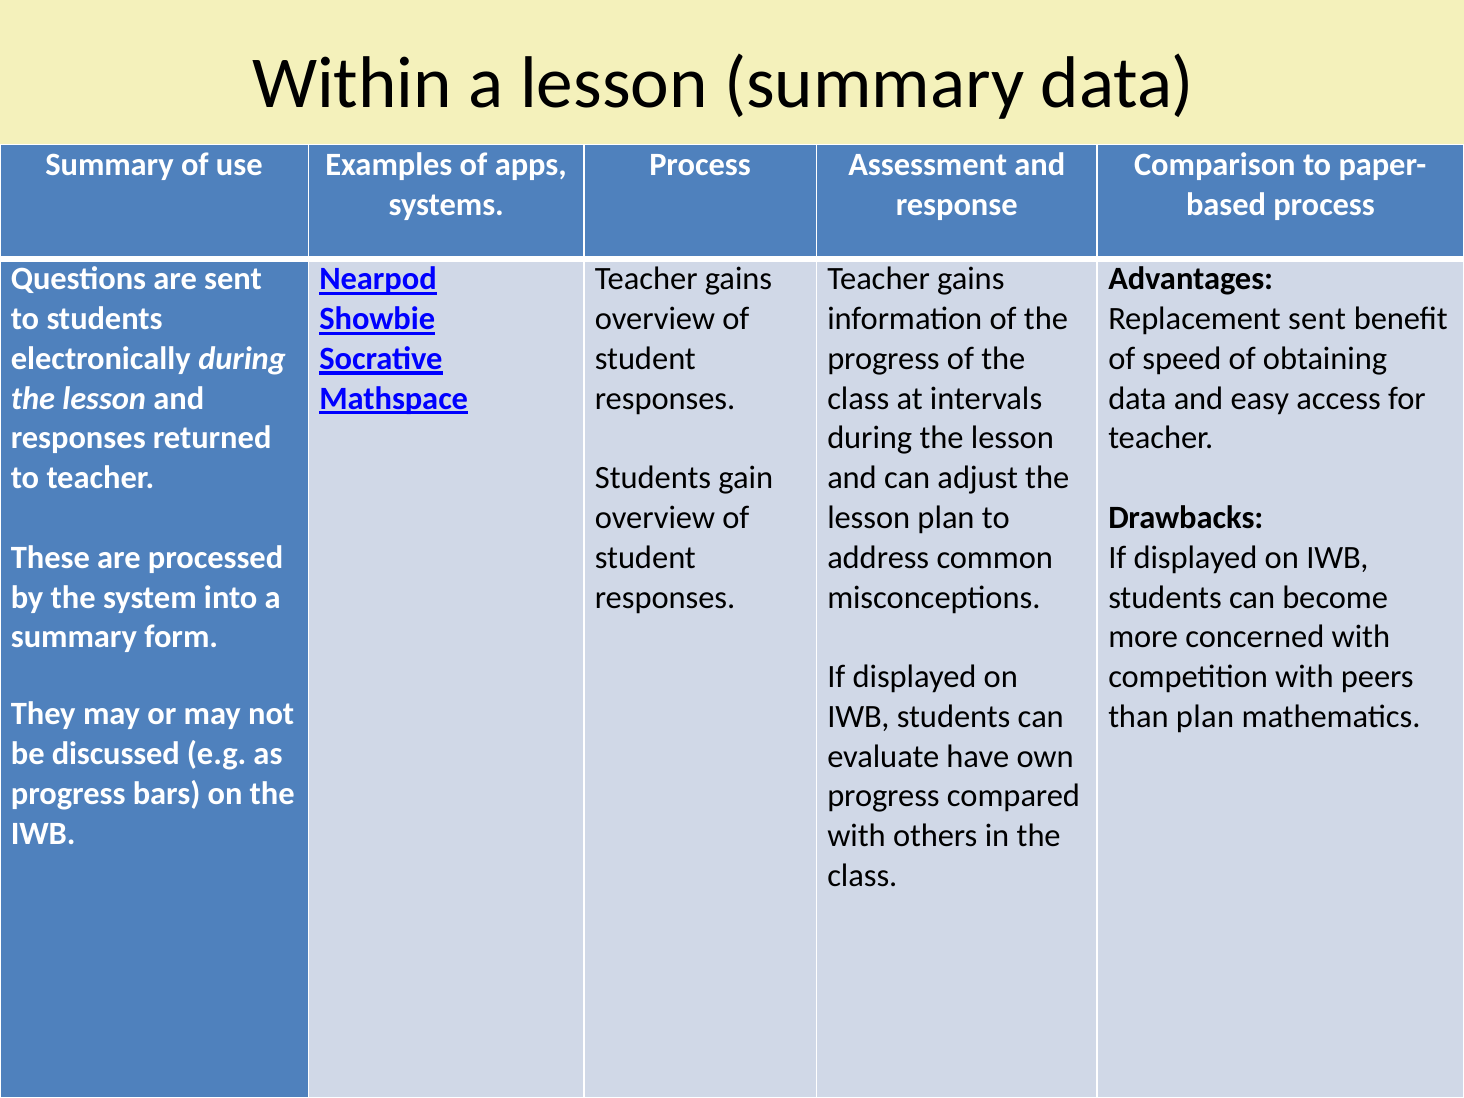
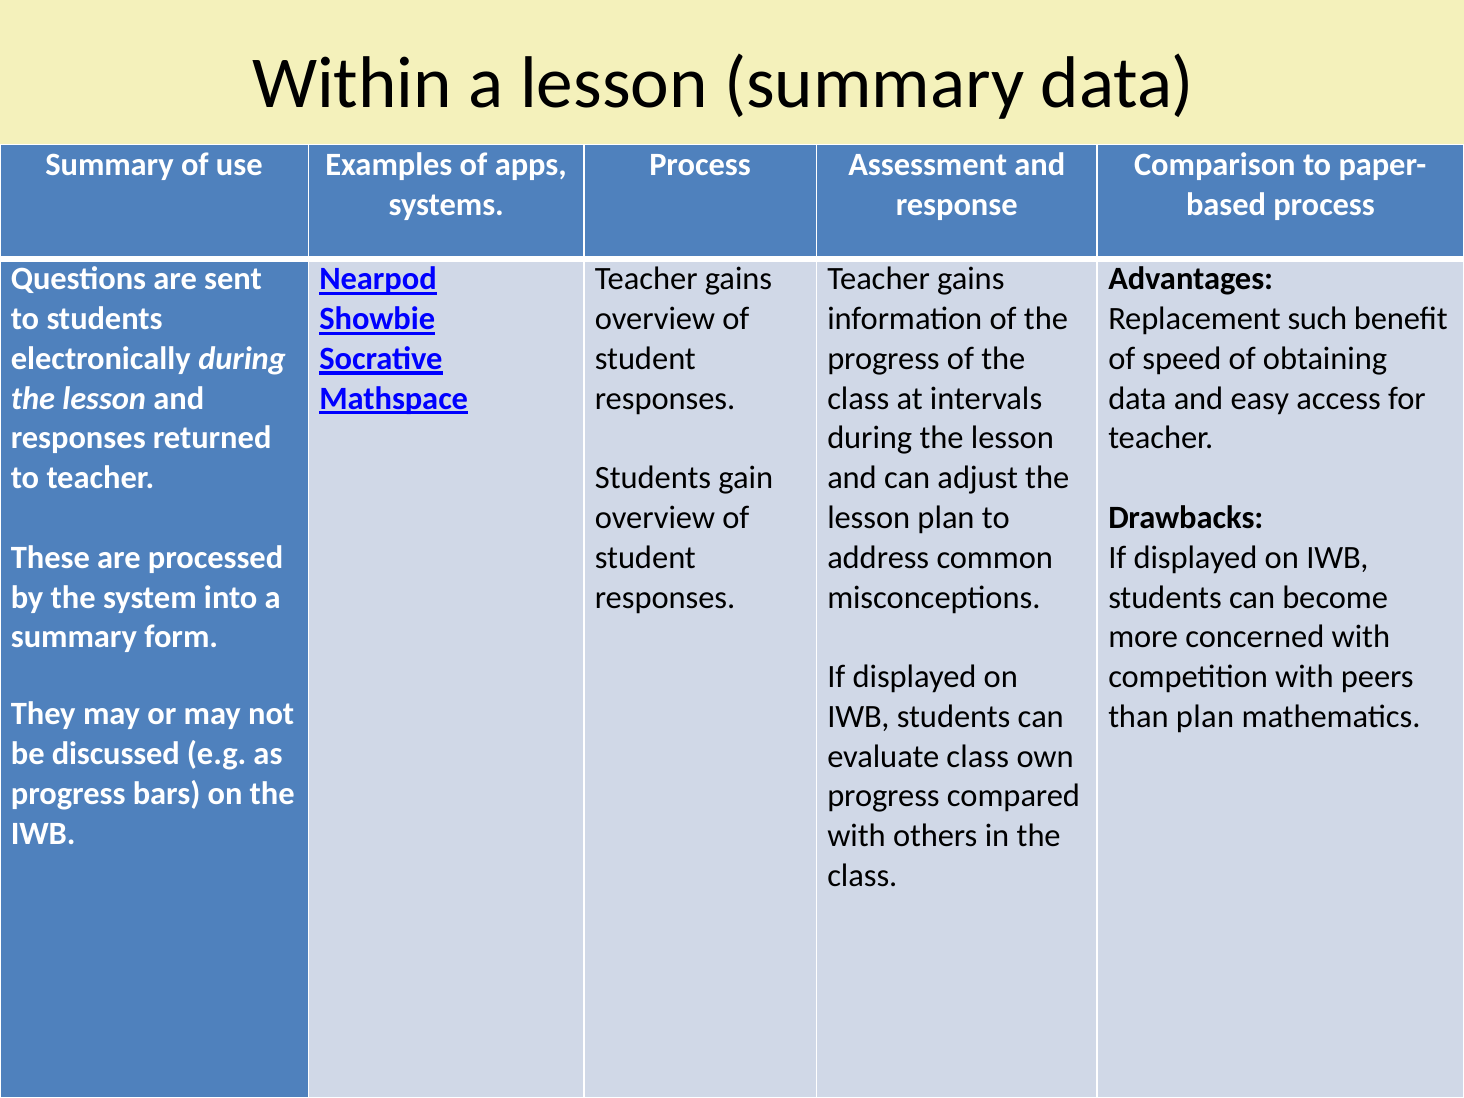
Replacement sent: sent -> such
evaluate have: have -> class
